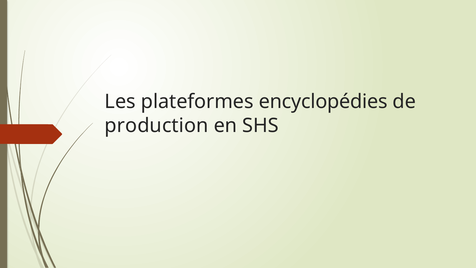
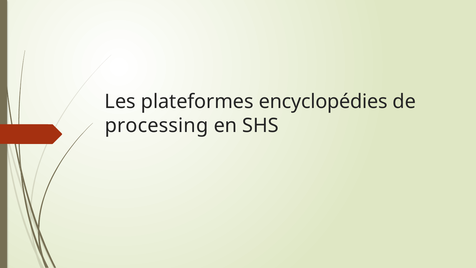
production: production -> processing
